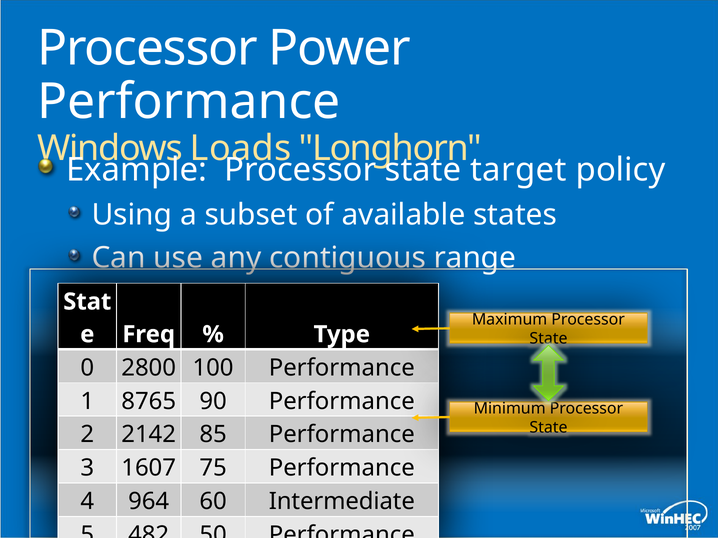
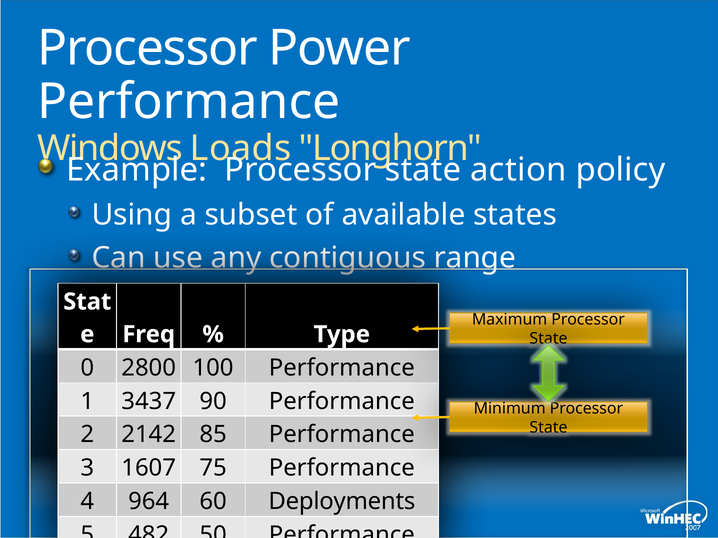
target: target -> action
8765: 8765 -> 3437
Intermediate: Intermediate -> Deployments
